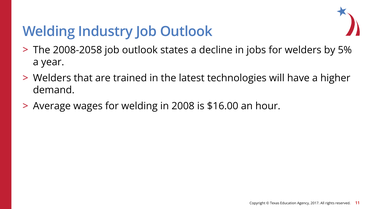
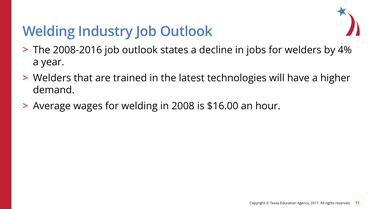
2008-2058: 2008-2058 -> 2008-2016
5%: 5% -> 4%
